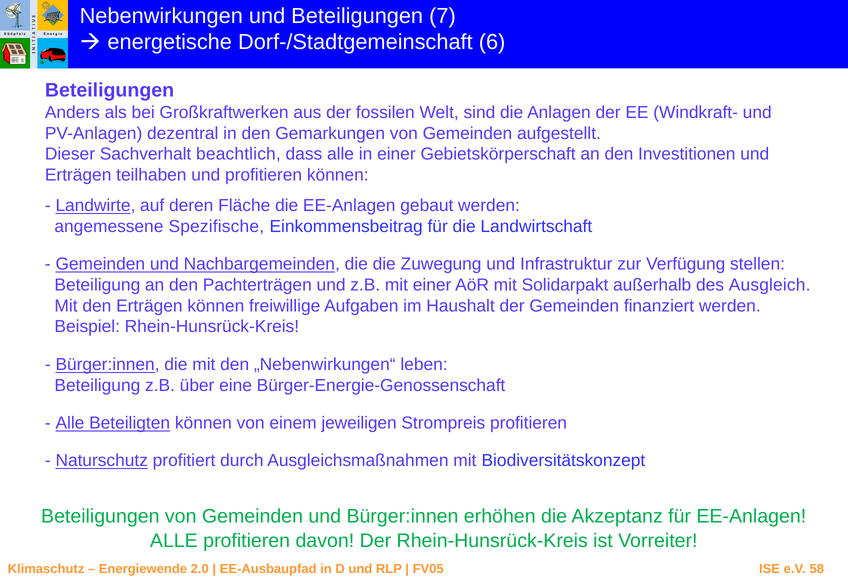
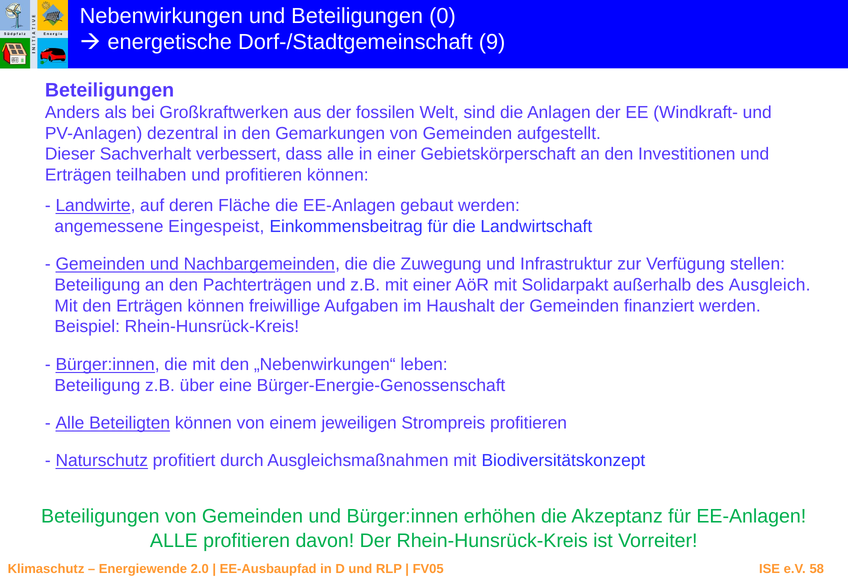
7: 7 -> 0
6: 6 -> 9
beachtlich: beachtlich -> verbessert
Spezifische: Spezifische -> Eingespeist
